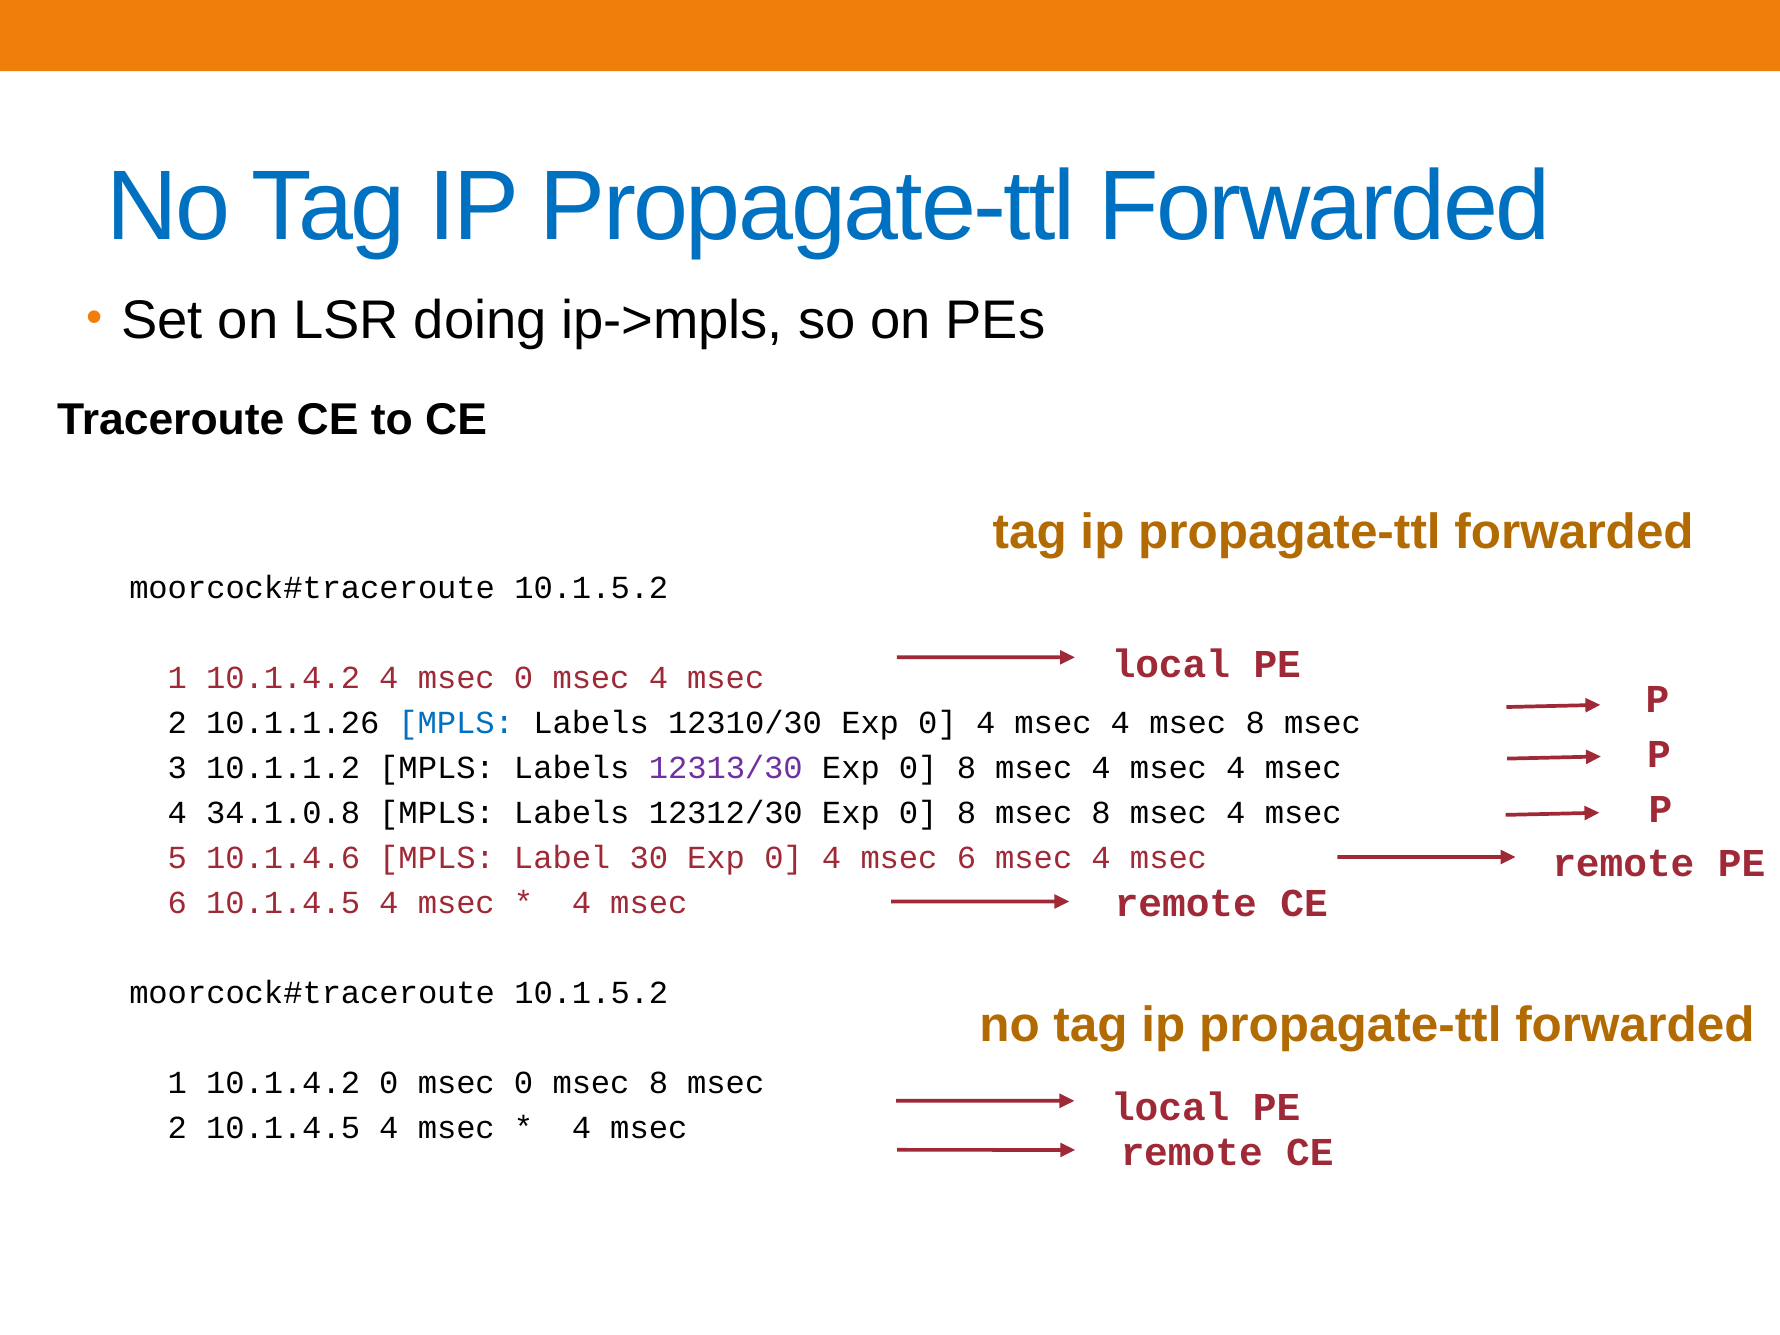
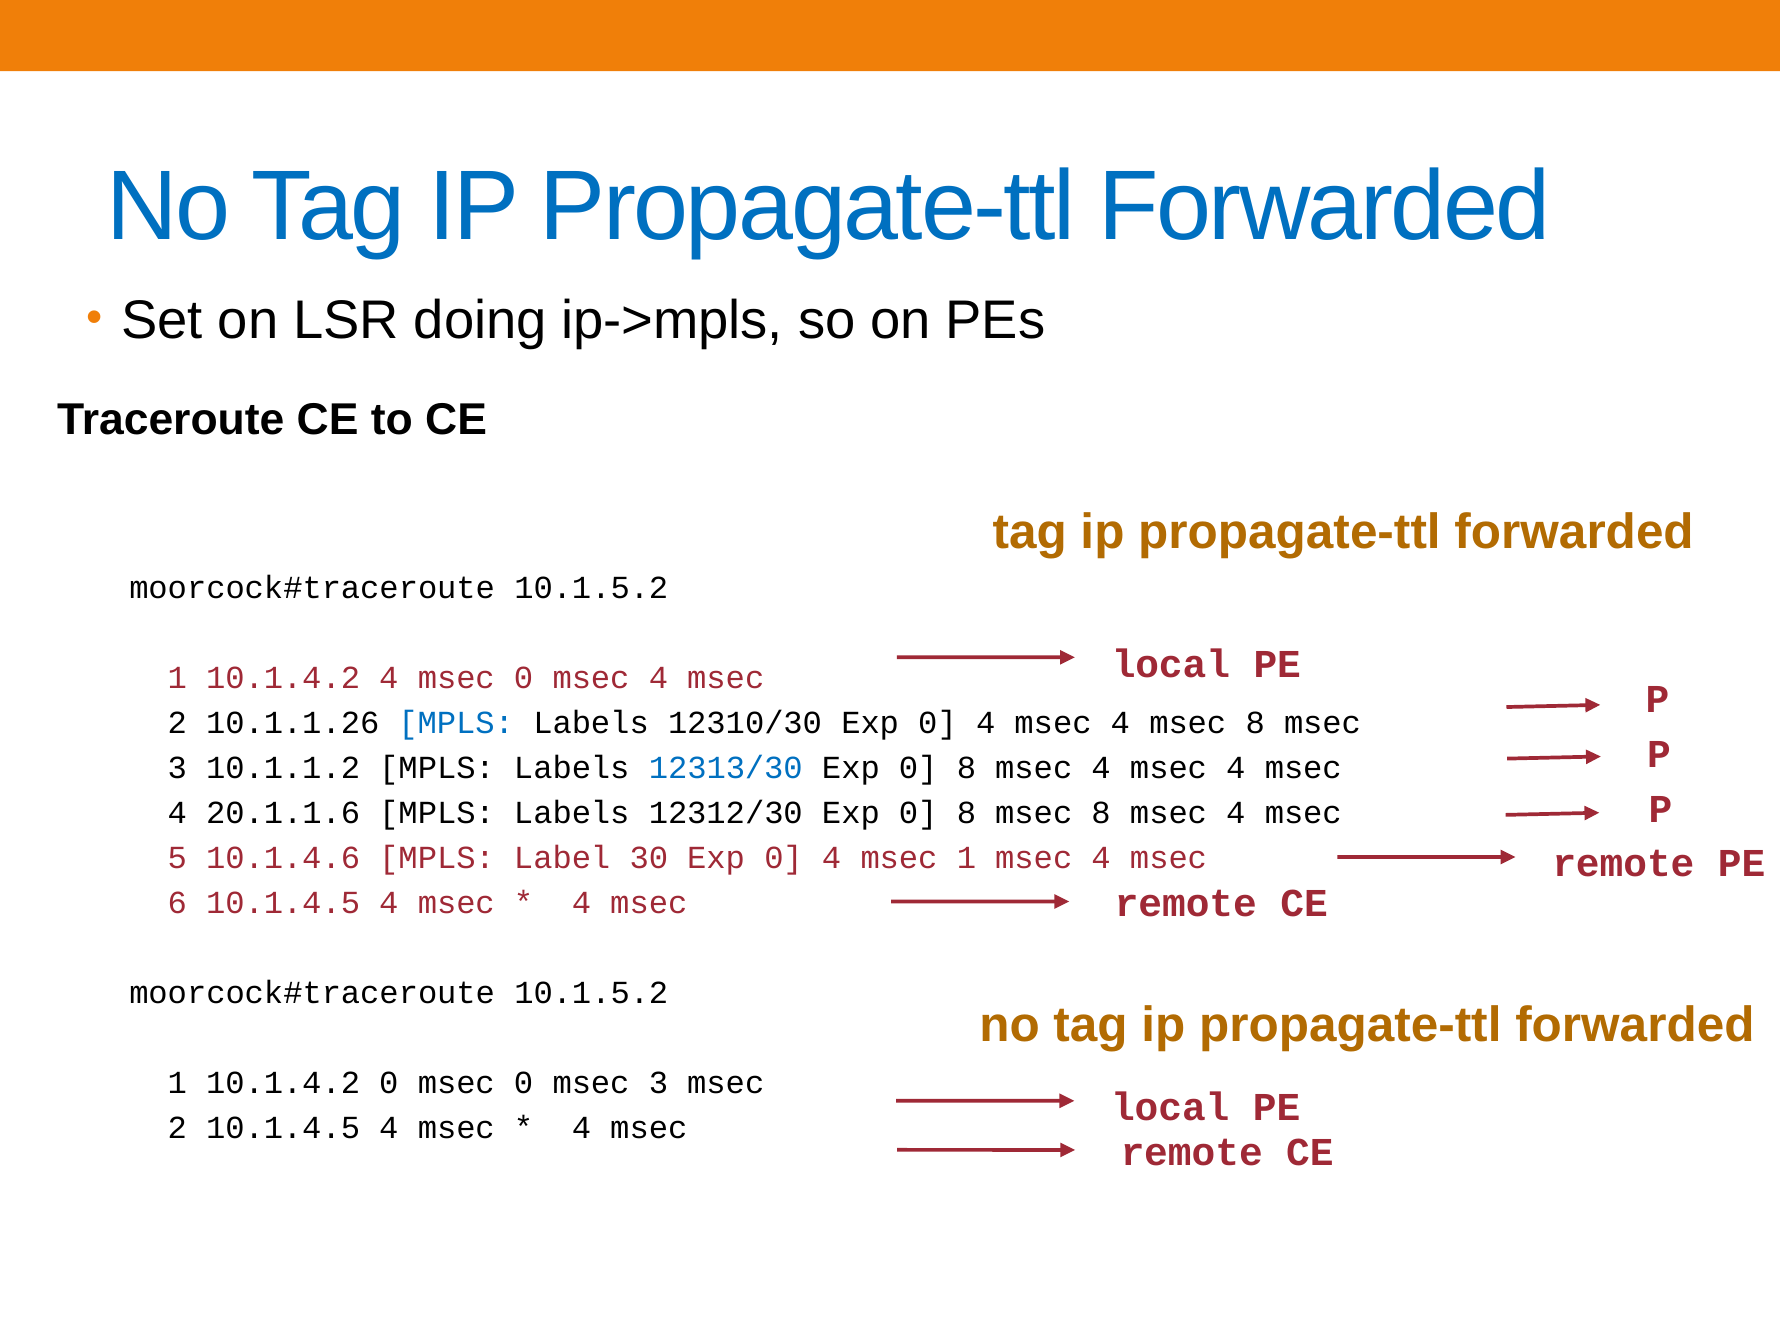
12313/30 colour: purple -> blue
34.1.0.8: 34.1.0.8 -> 20.1.1.6
0 4 msec 6: 6 -> 1
0 msec 8: 8 -> 3
